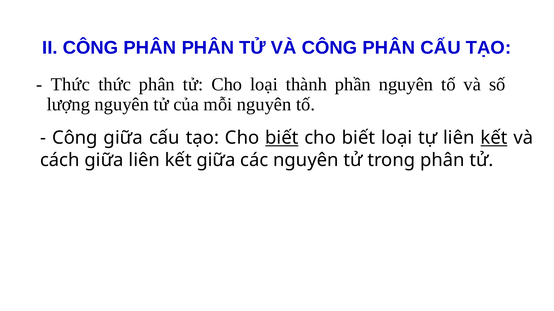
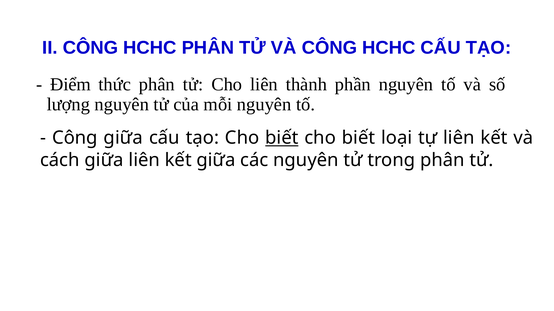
II CÔNG PHÂN: PHÂN -> HCHC
VÀ CÔNG PHÂN: PHÂN -> HCHC
Thức at (70, 85): Thức -> Điểm
Cho loại: loại -> liên
kết at (494, 138) underline: present -> none
